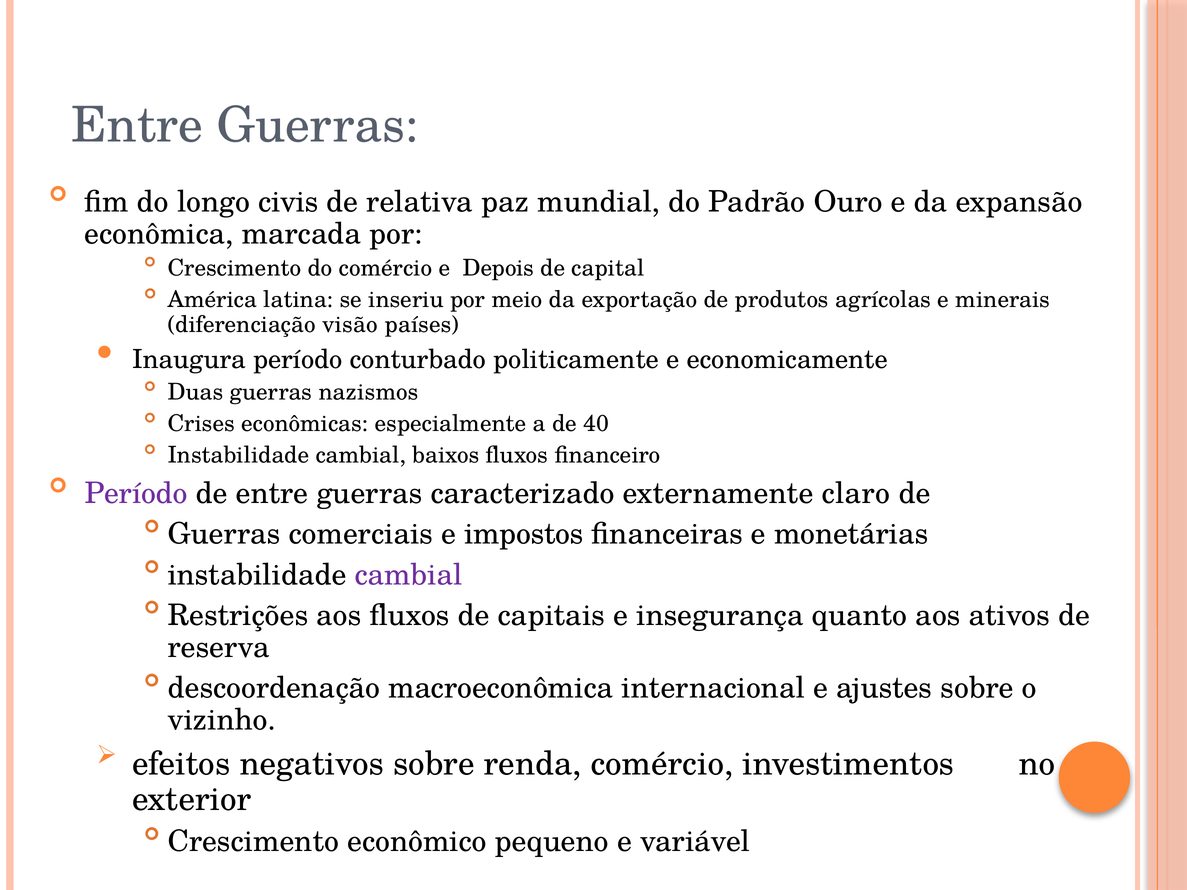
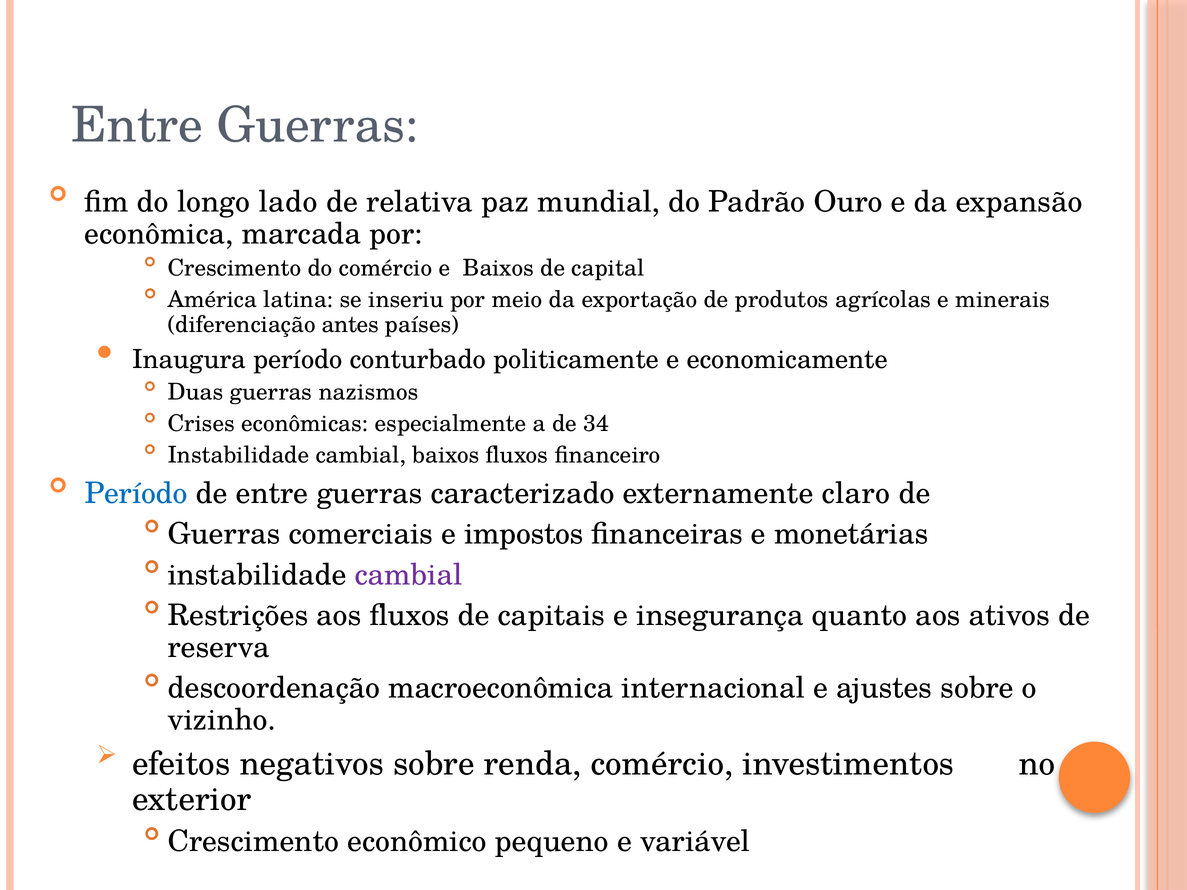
civis: civis -> lado
e Depois: Depois -> Baixos
visão: visão -> antes
40: 40 -> 34
Período at (136, 494) colour: purple -> blue
